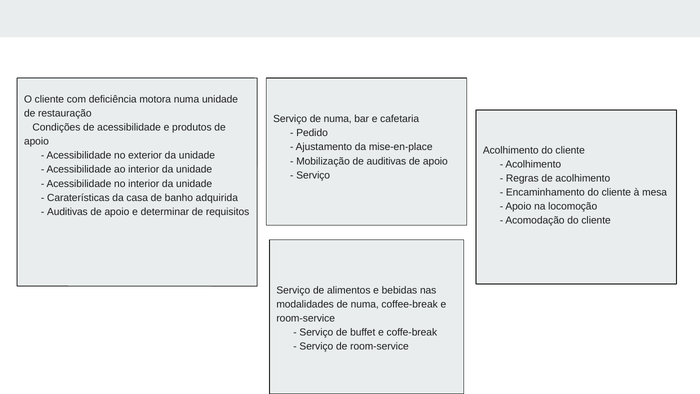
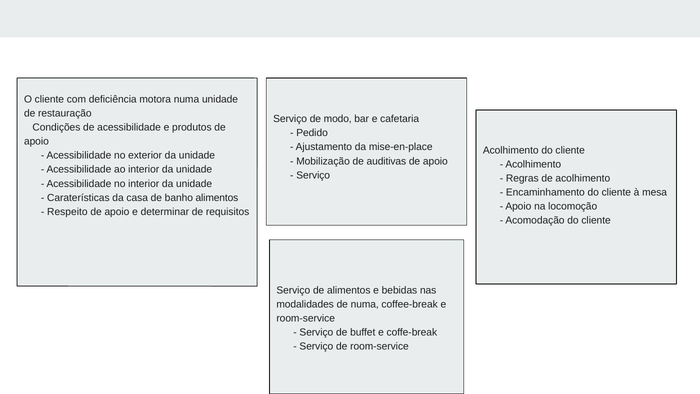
Serviço de numa: numa -> modo
banho adquirida: adquirida -> alimentos
Auditivas at (67, 212): Auditivas -> Respeito
